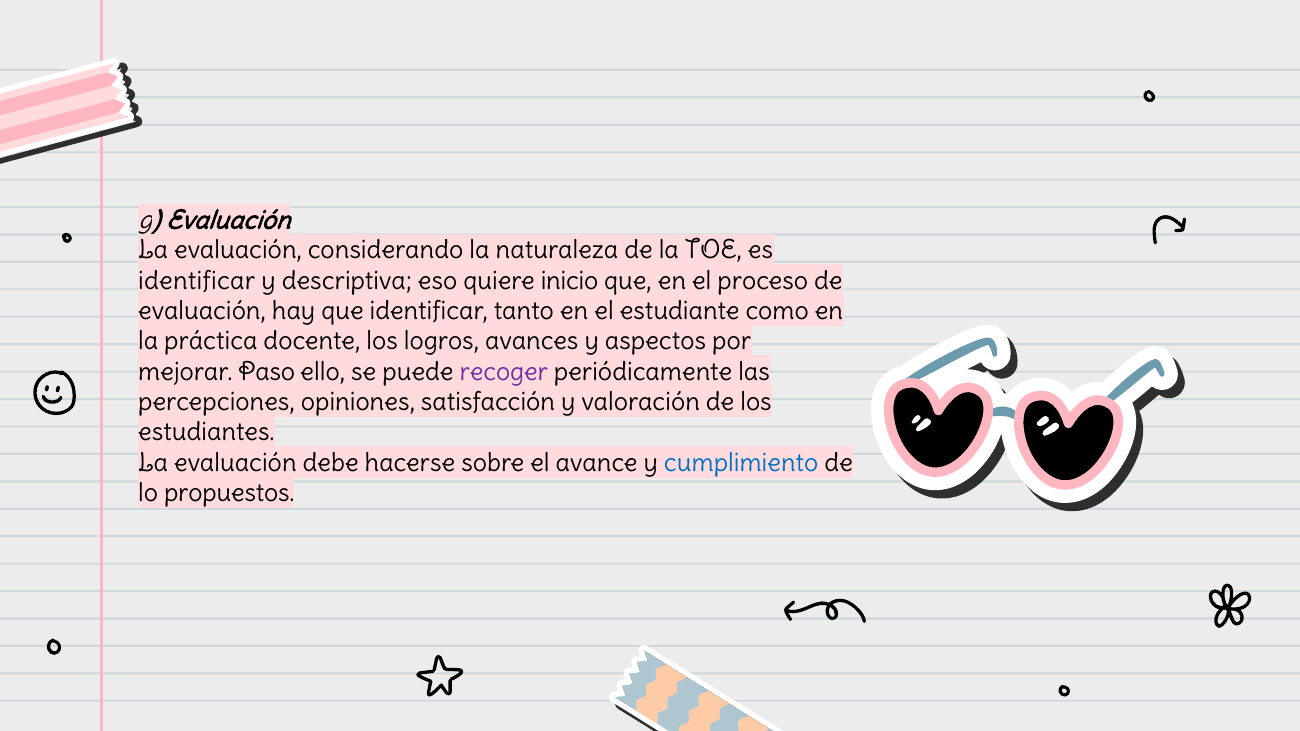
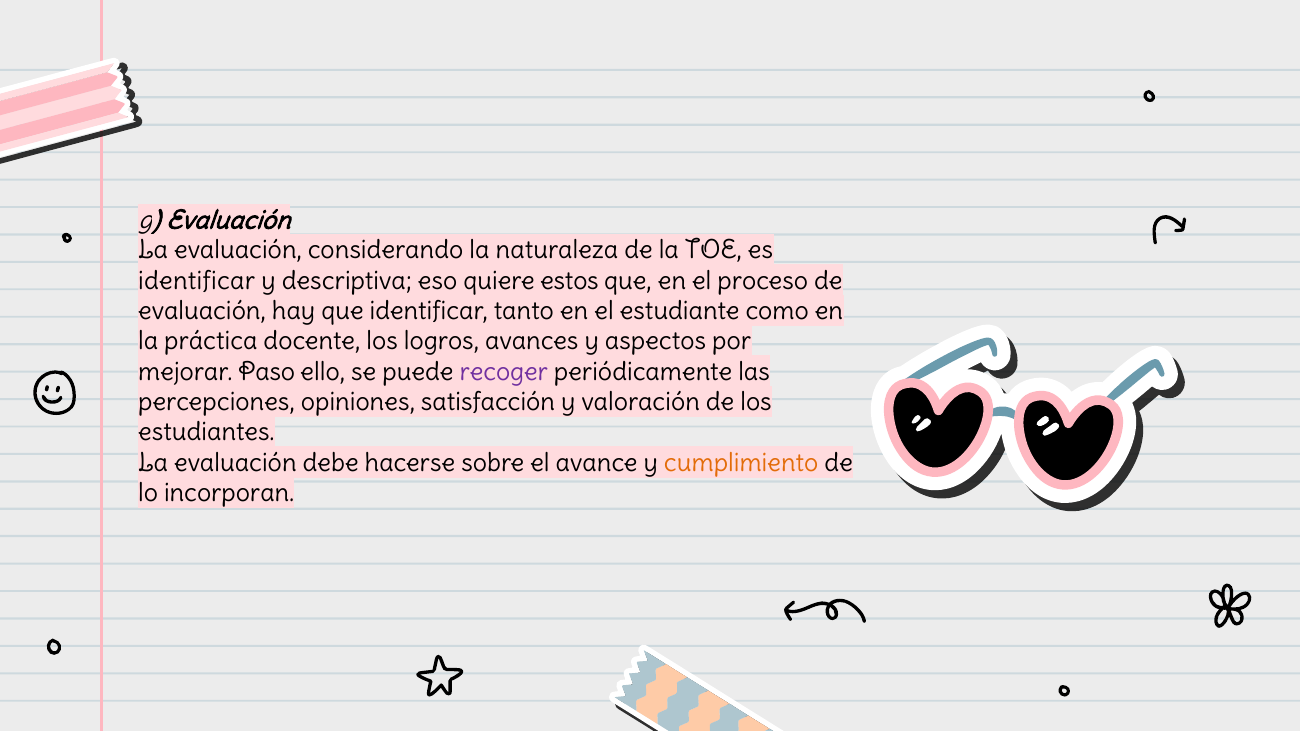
inicio: inicio -> estos
cumplimiento colour: blue -> orange
propuestos: propuestos -> incorporan
